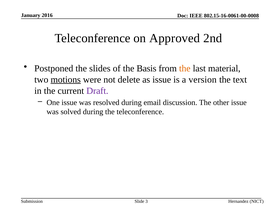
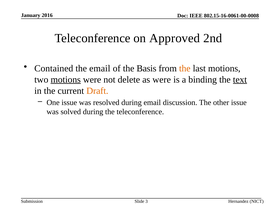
Postponed: Postponed -> Contained
the slides: slides -> email
last material: material -> motions
as issue: issue -> were
version: version -> binding
text underline: none -> present
Draft colour: purple -> orange
